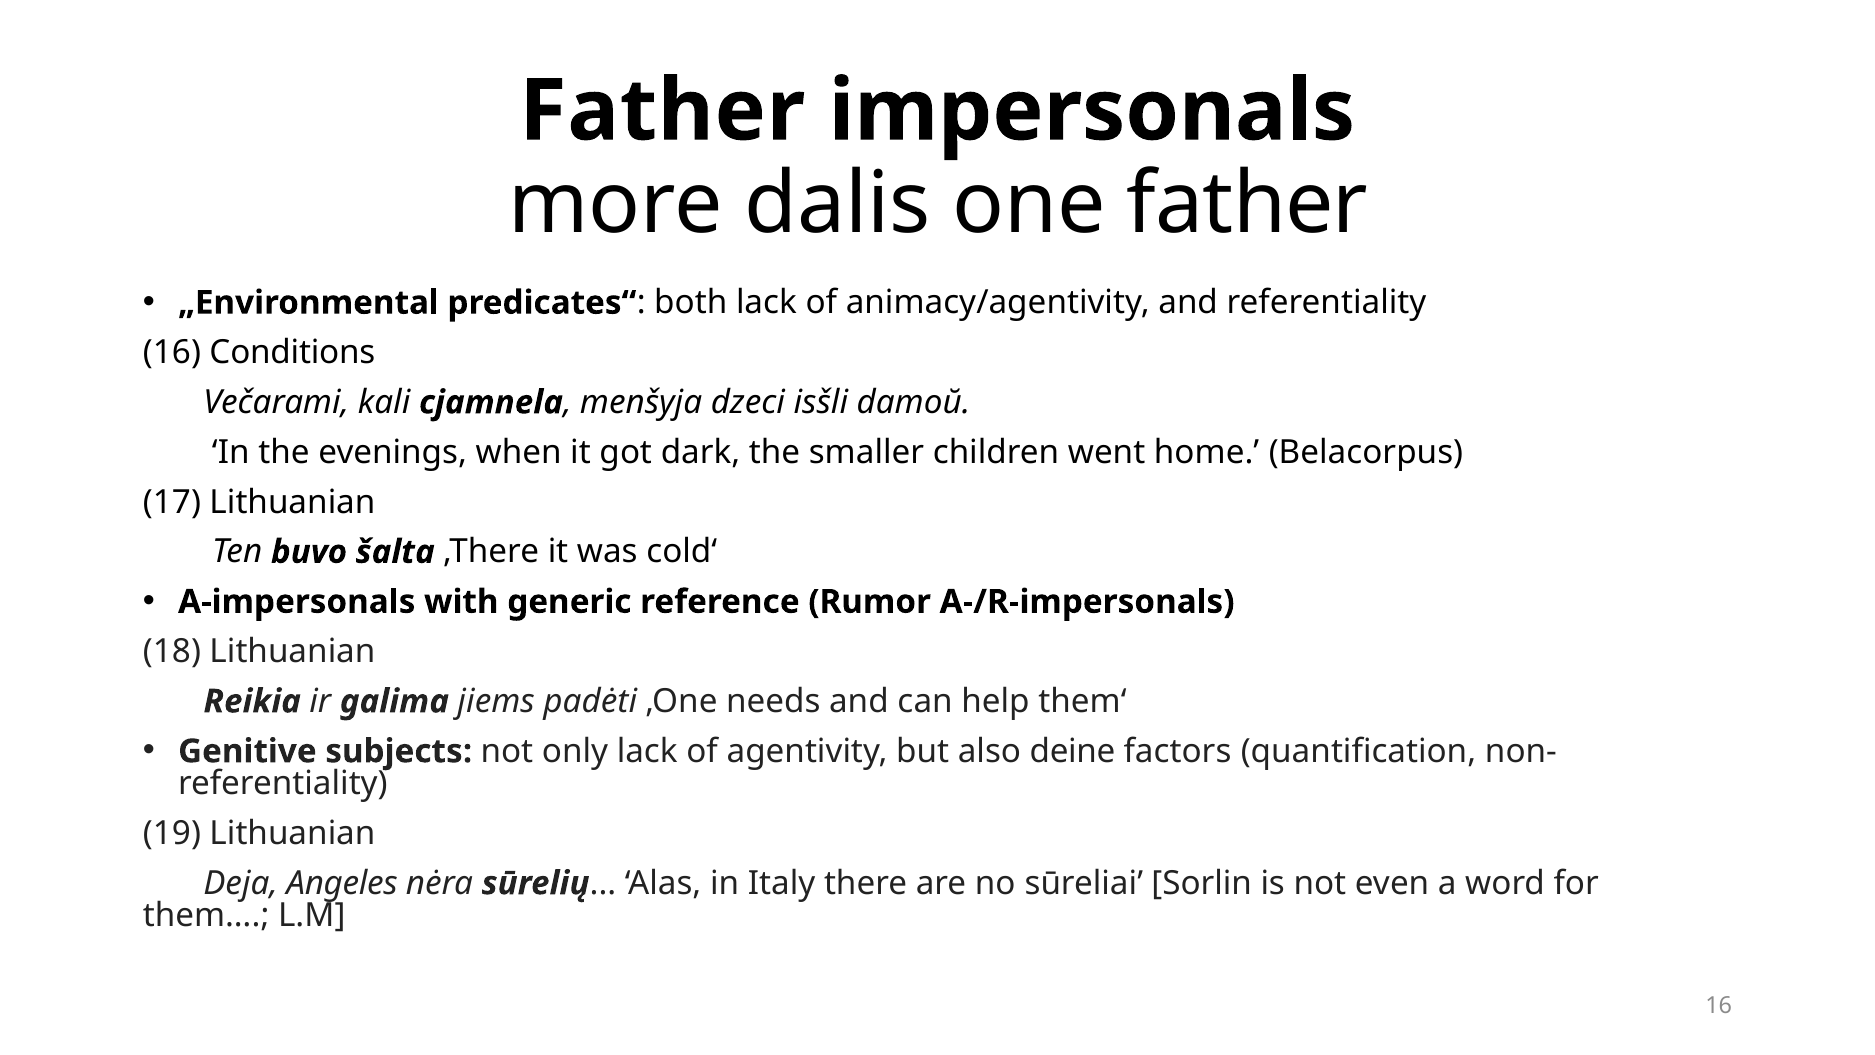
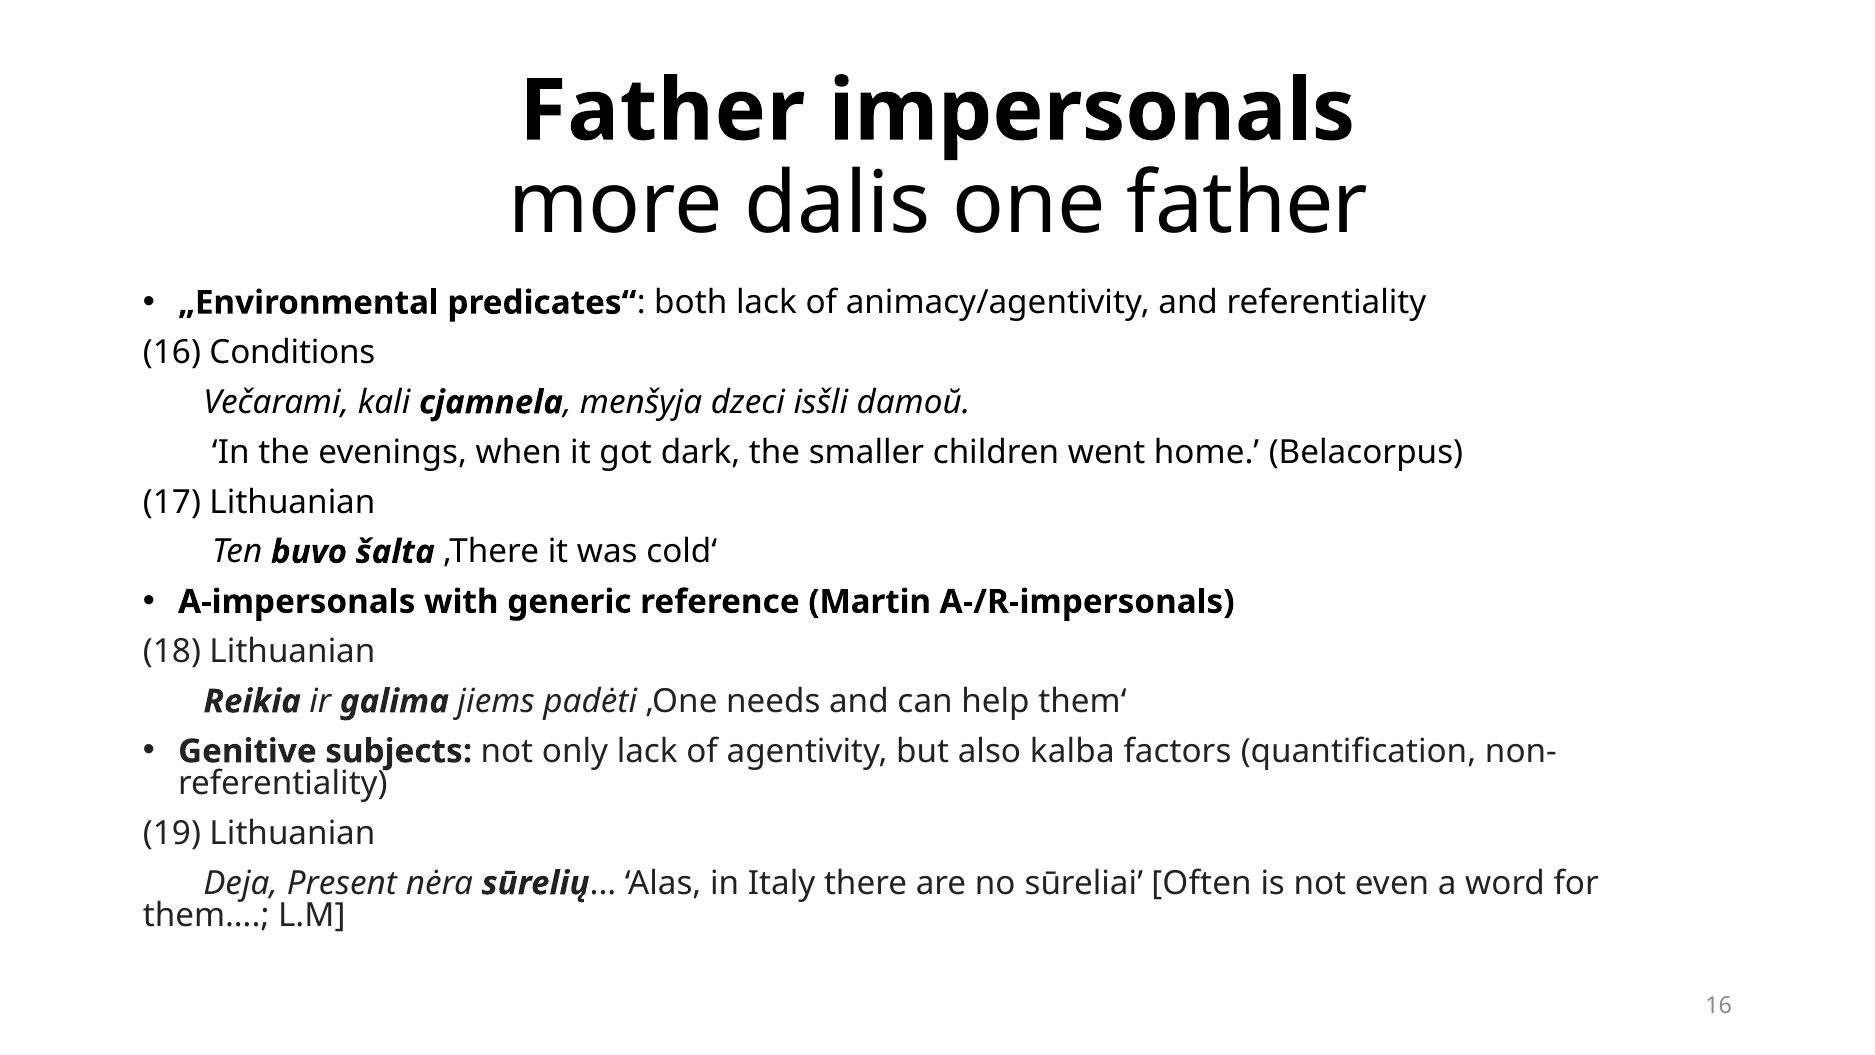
Rumor: Rumor -> Martin
deine: deine -> kalba
Angeles: Angeles -> Present
Sorlin: Sorlin -> Often
